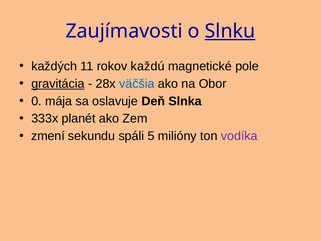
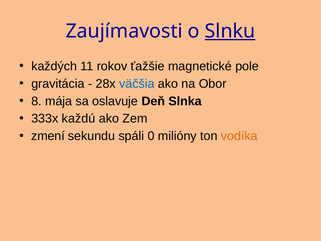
každú: každú -> ťažšie
gravitácia underline: present -> none
0: 0 -> 8
planét: planét -> každú
5: 5 -> 0
vodíka colour: purple -> orange
